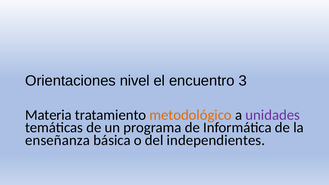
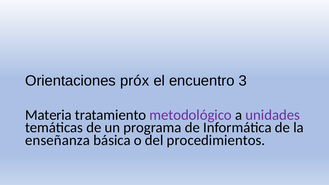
nivel: nivel -> próx
metodológico colour: orange -> purple
independientes: independientes -> procedimientos
